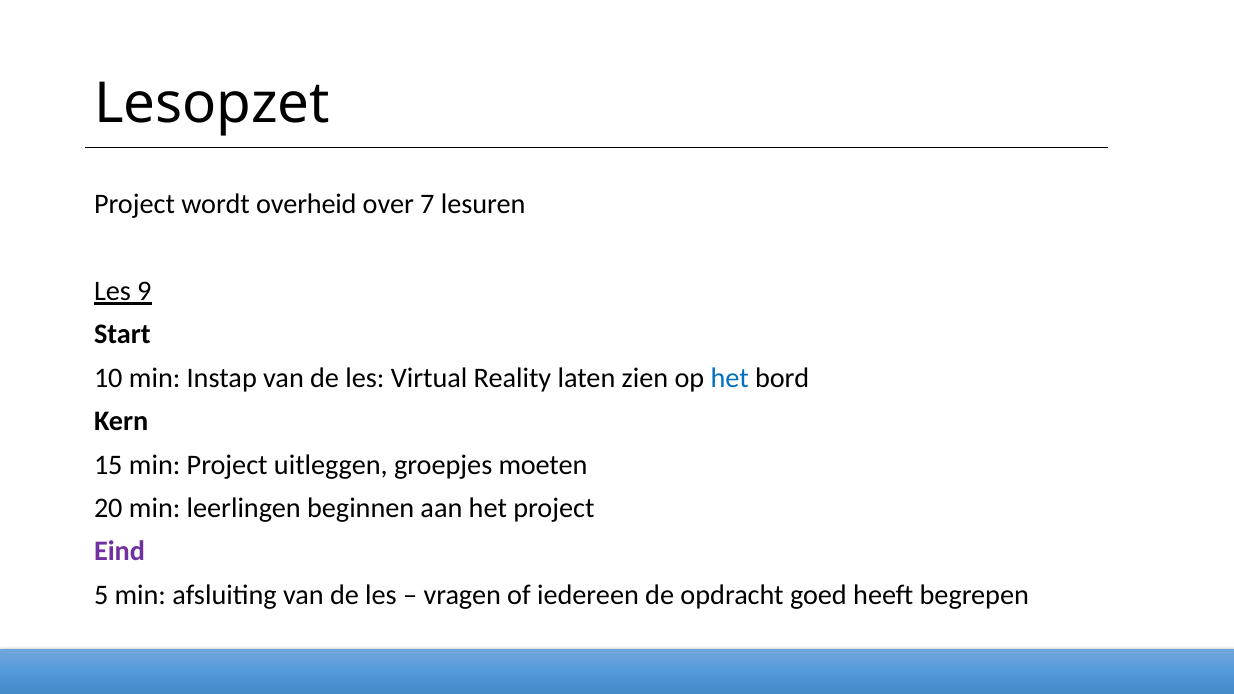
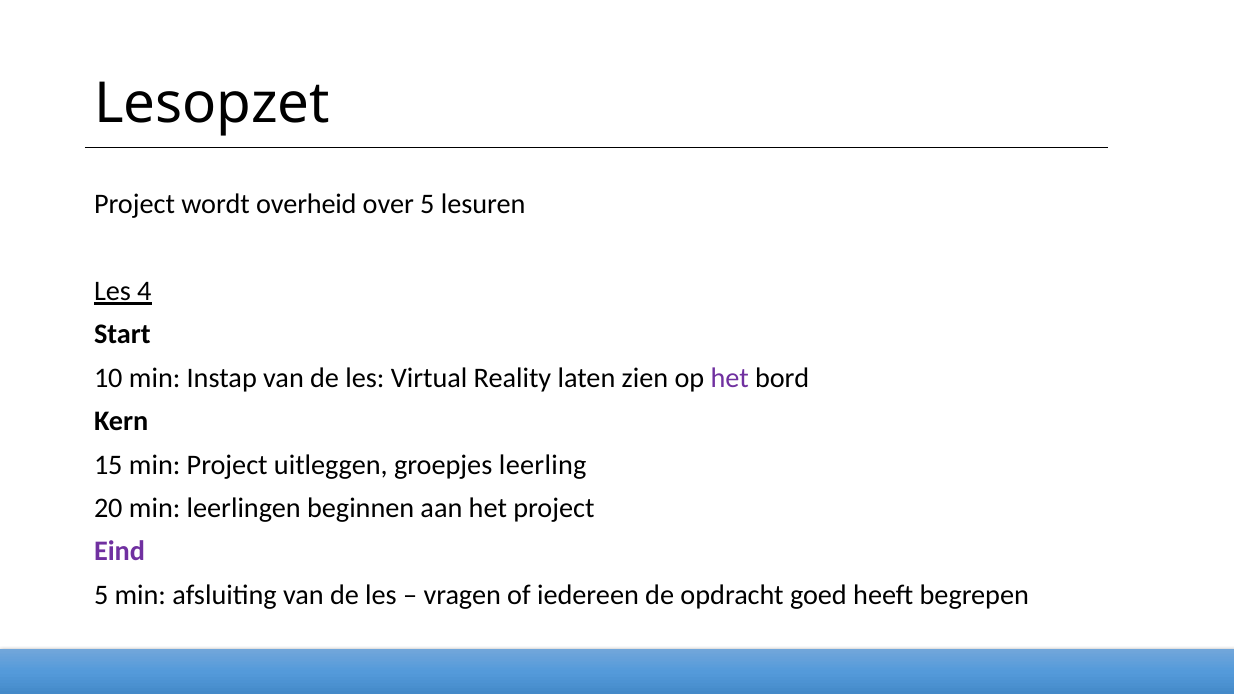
over 7: 7 -> 5
9: 9 -> 4
het at (730, 378) colour: blue -> purple
moeten: moeten -> leerling
